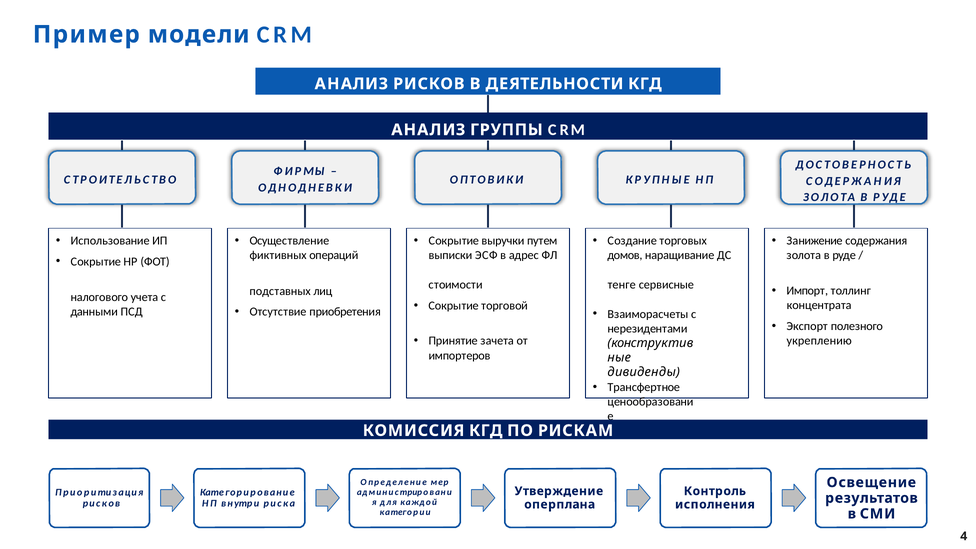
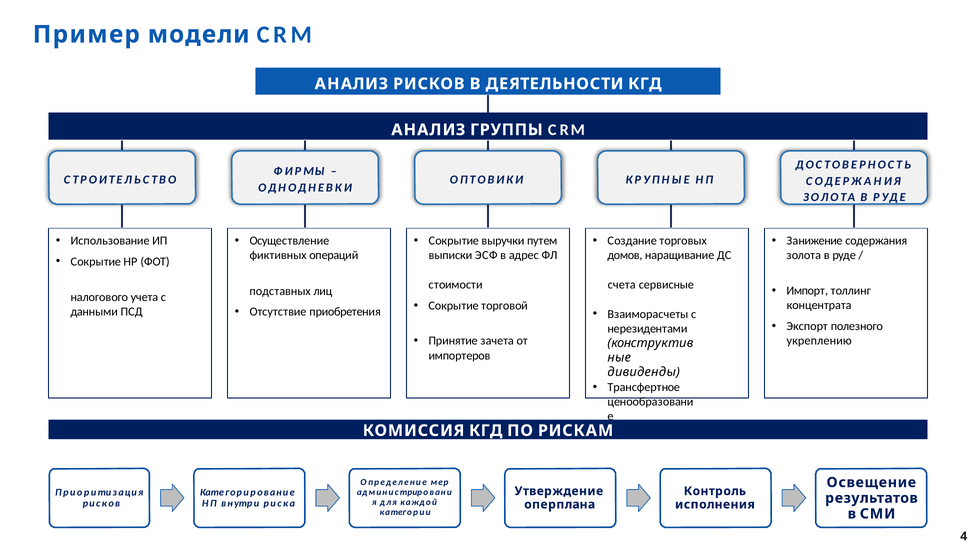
тенге: тенге -> счета
